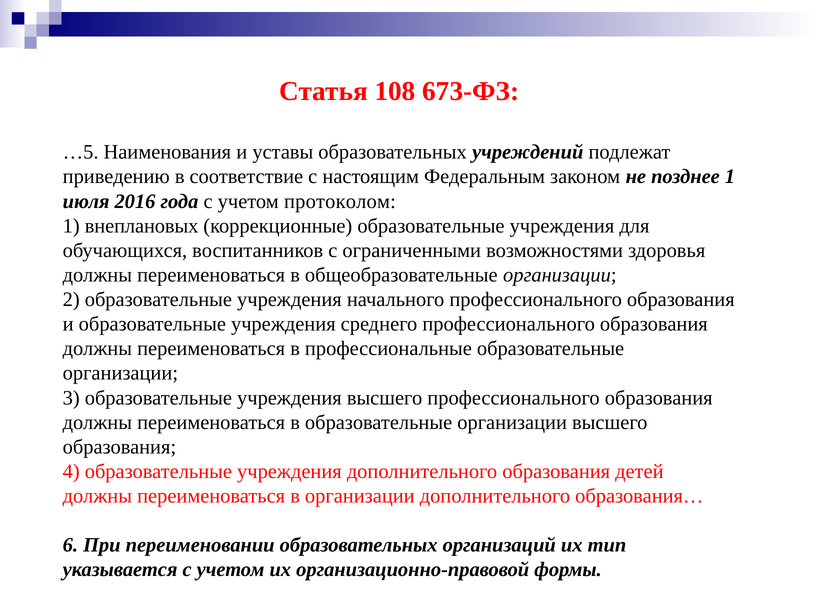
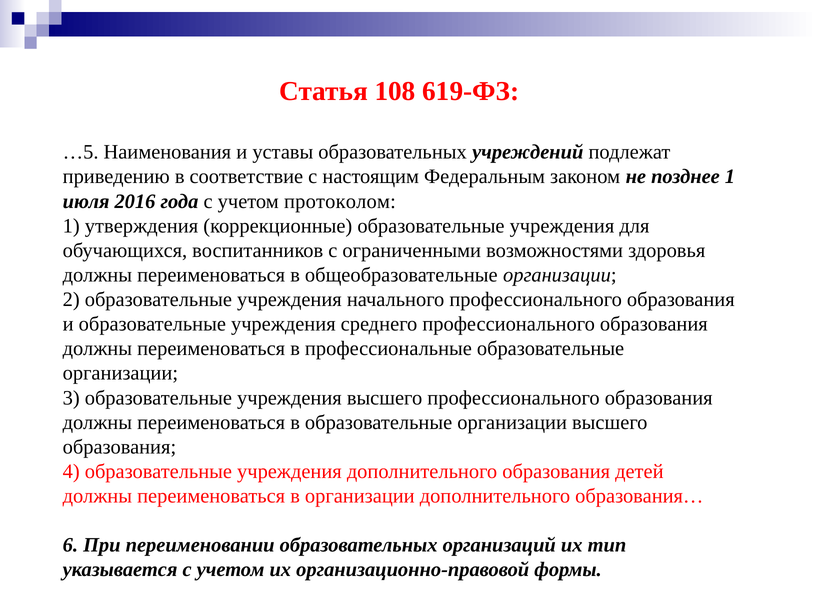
673-ФЗ: 673-ФЗ -> 619-ФЗ
внеплановых: внеплановых -> утверждения
